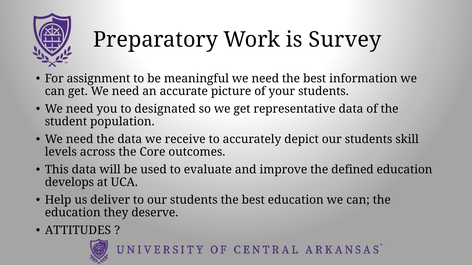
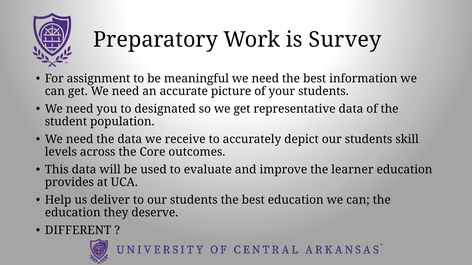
defined: defined -> learner
develops: develops -> provides
ATTITUDES: ATTITUDES -> DIFFERENT
